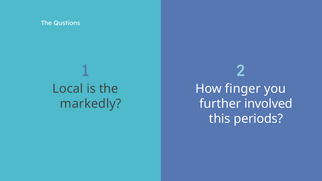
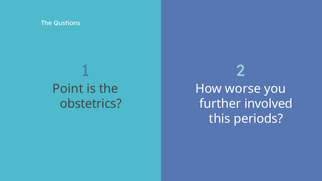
Local: Local -> Point
finger: finger -> worse
markedly: markedly -> obstetrics
